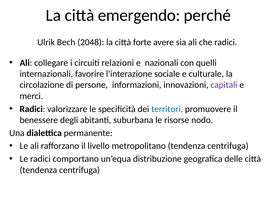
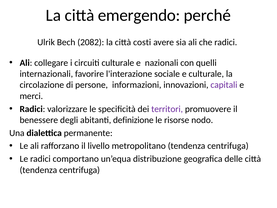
2048: 2048 -> 2082
forte: forte -> costi
circuiti relazioni: relazioni -> culturale
territori colour: blue -> purple
suburbana: suburbana -> definizione
